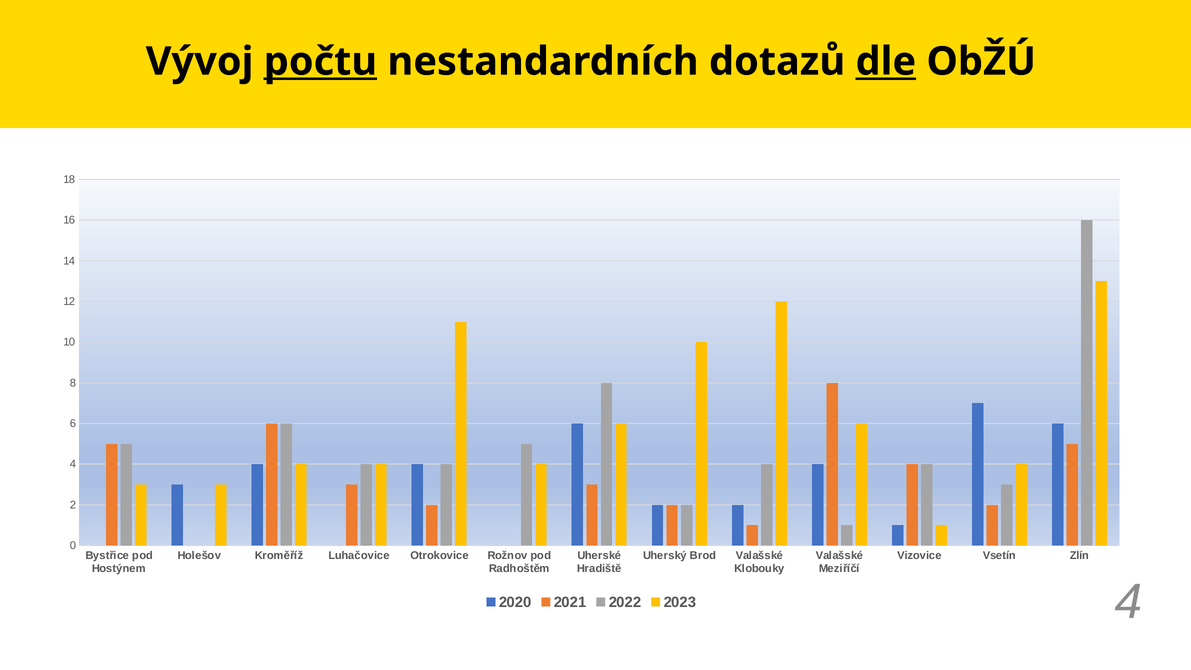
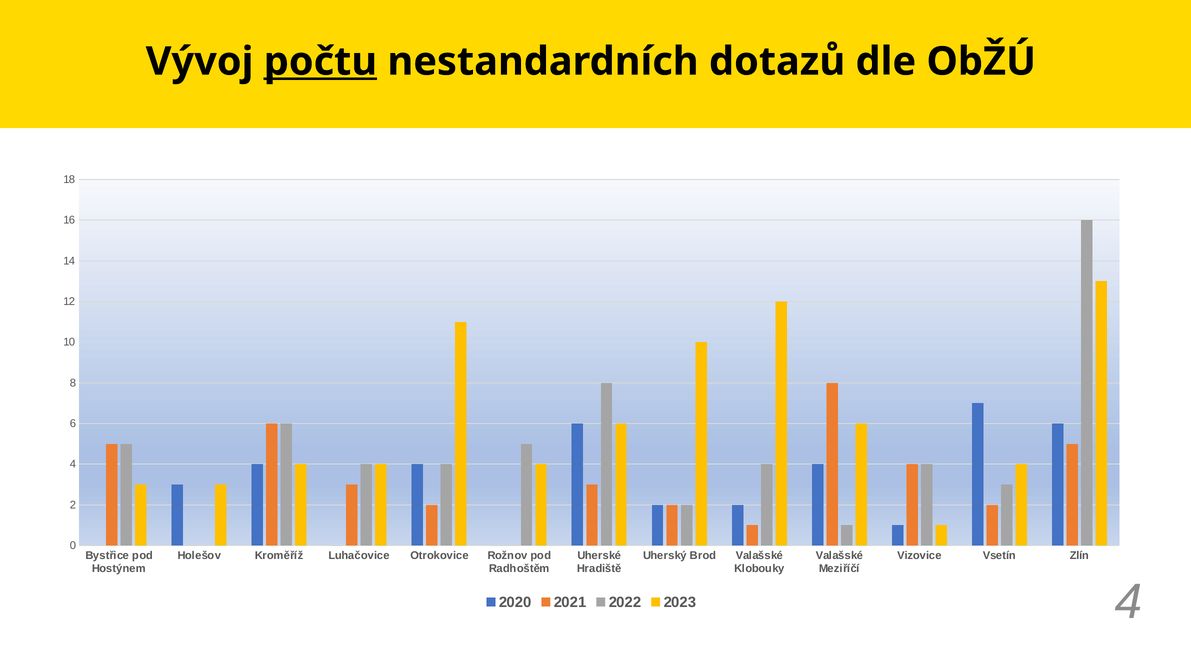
dle underline: present -> none
